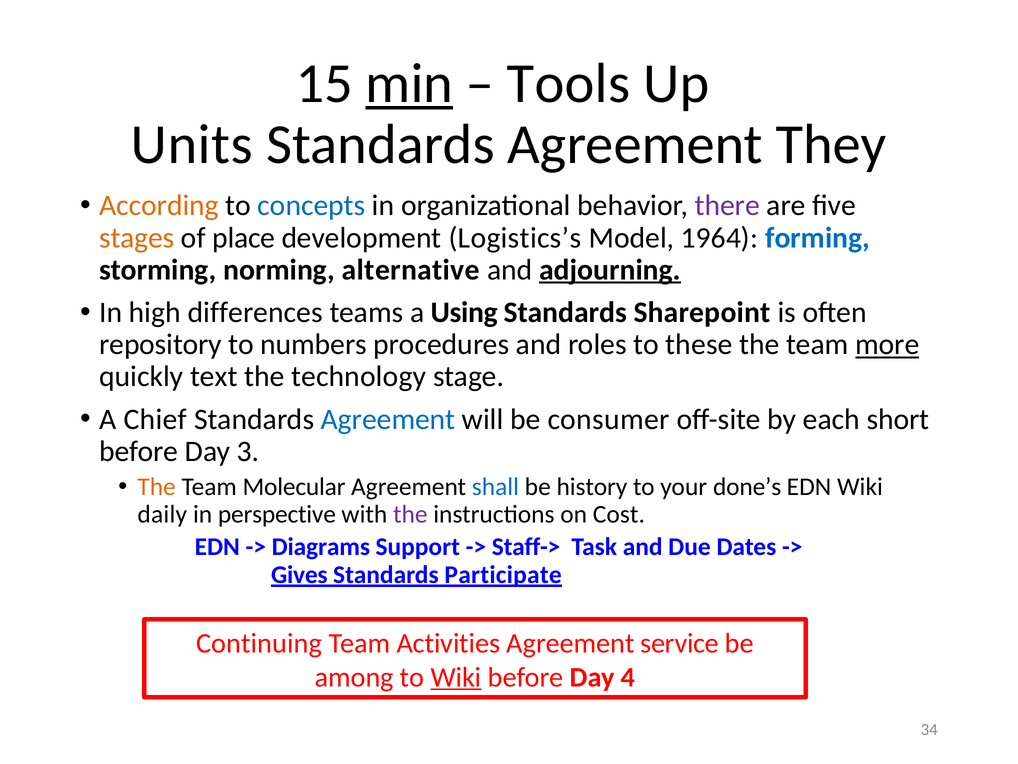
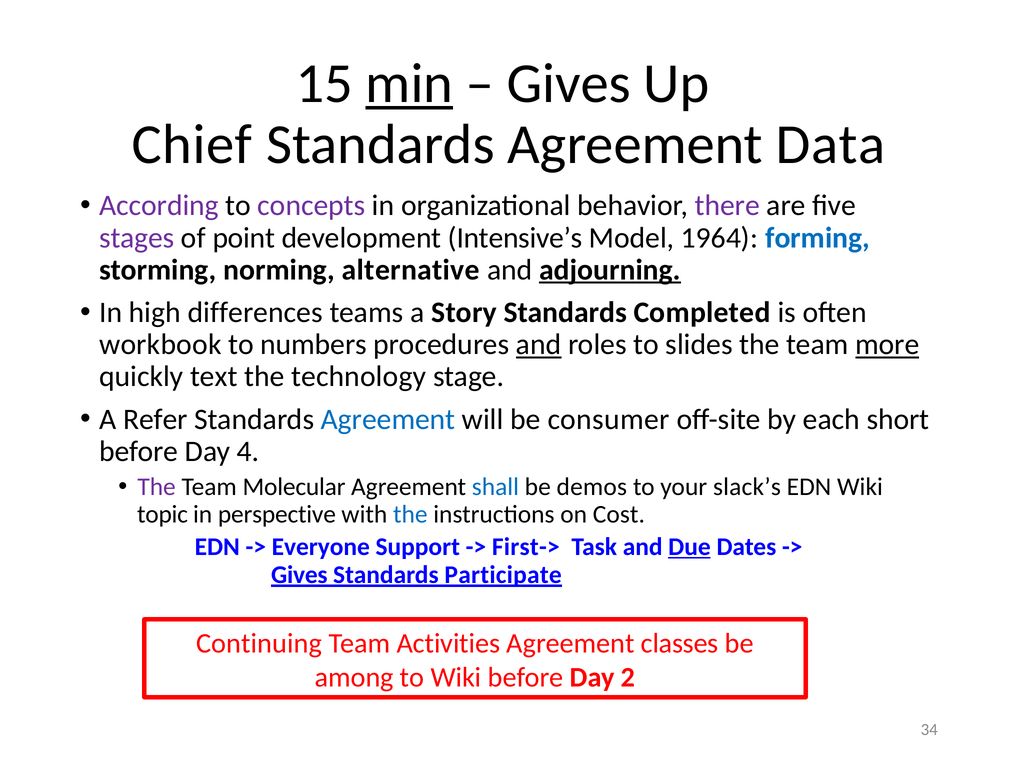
Tools at (569, 83): Tools -> Gives
Units: Units -> Chief
They: They -> Data
According colour: orange -> purple
concepts colour: blue -> purple
stages colour: orange -> purple
place: place -> point
Logistics’s: Logistics’s -> Intensive’s
Using: Using -> Story
Sharepoint: Sharepoint -> Completed
repository: repository -> workbook
and at (539, 344) underline: none -> present
these: these -> slides
Chief: Chief -> Refer
3: 3 -> 4
The at (157, 486) colour: orange -> purple
history: history -> demos
done’s: done’s -> slack’s
daily: daily -> topic
the at (410, 514) colour: purple -> blue
Diagrams: Diagrams -> Everyone
Staff->: Staff-> -> First->
Due underline: none -> present
service: service -> classes
Wiki at (456, 677) underline: present -> none
4: 4 -> 2
